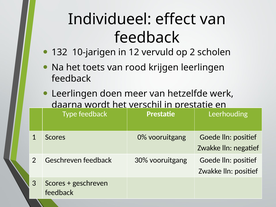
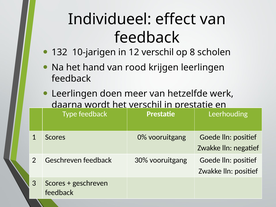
12 vervuld: vervuld -> verschil
op 2: 2 -> 8
toets: toets -> hand
